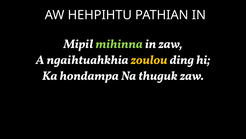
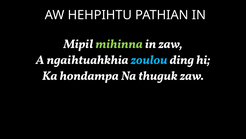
zoulou colour: yellow -> light blue
